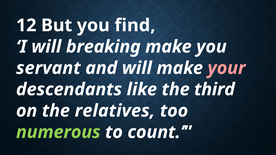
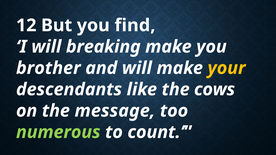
servant: servant -> brother
your colour: pink -> yellow
third: third -> cows
relatives: relatives -> message
